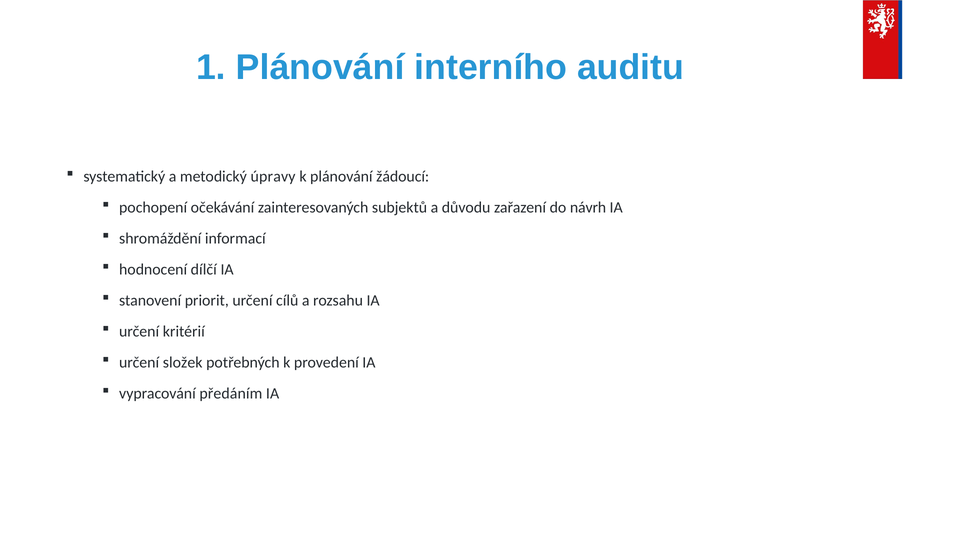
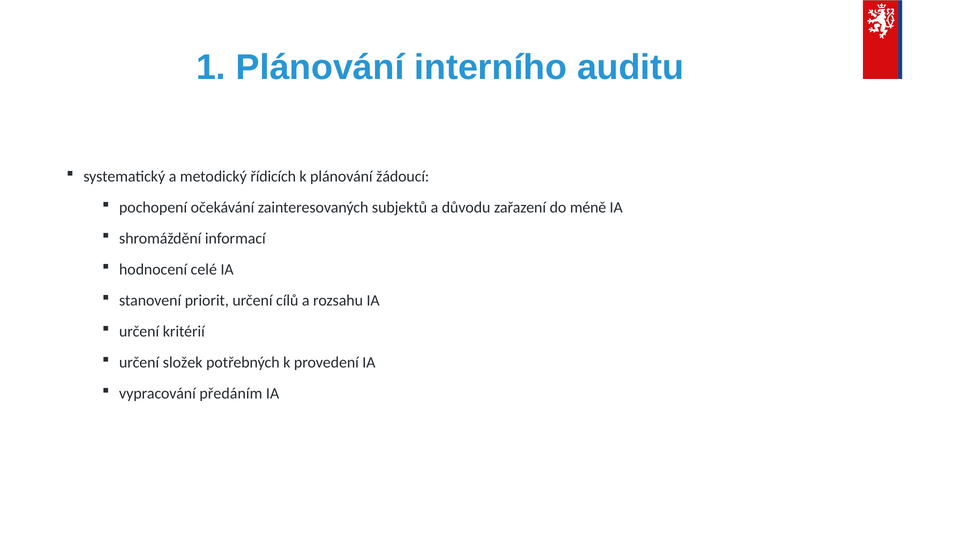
úpravy: úpravy -> řídicích
návrh: návrh -> méně
dílčí: dílčí -> celé
